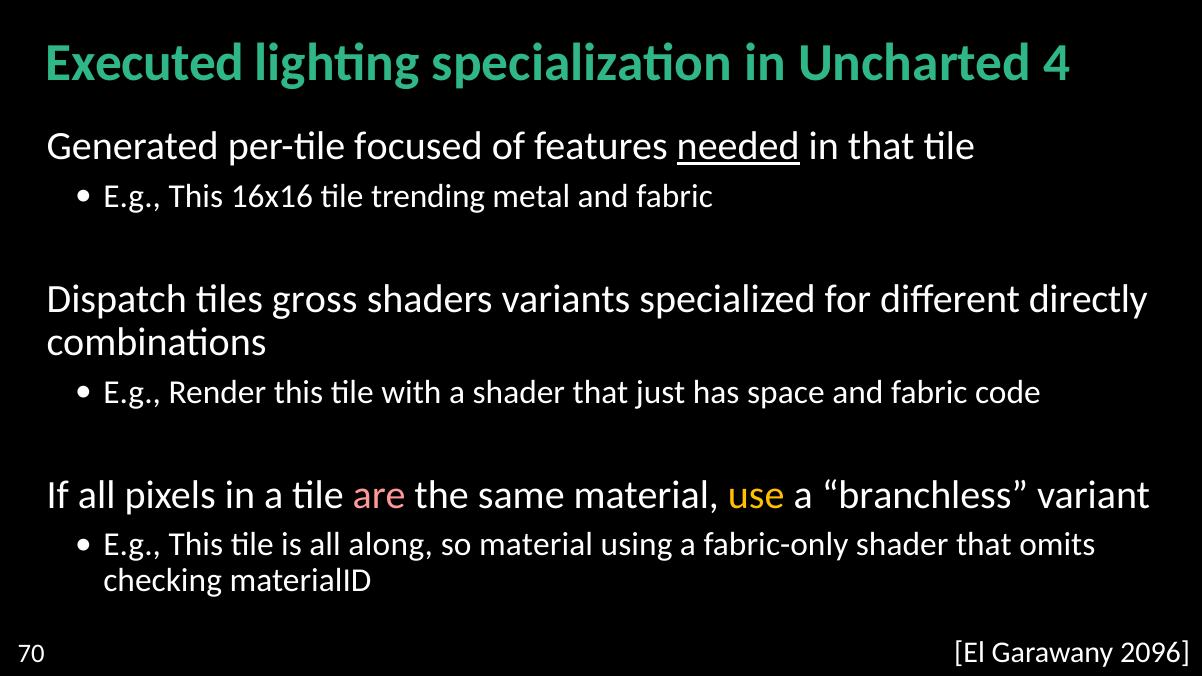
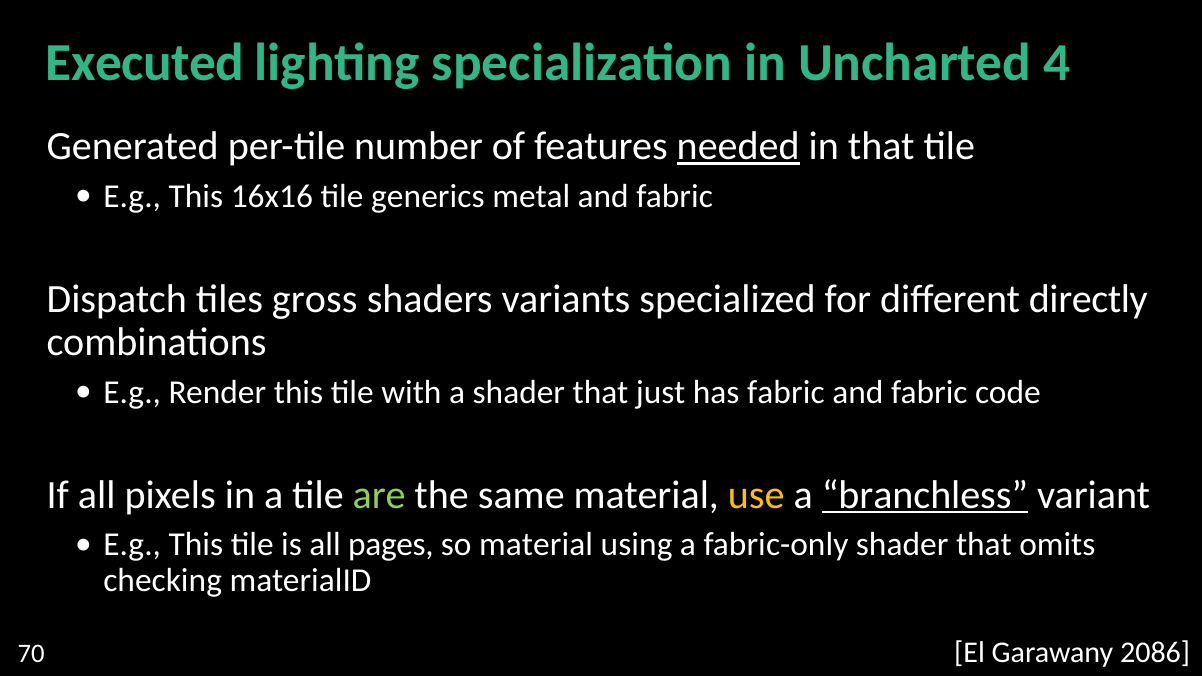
focused: focused -> number
trending: trending -> generics
has space: space -> fabric
are colour: pink -> light green
branchless underline: none -> present
along: along -> pages
2096: 2096 -> 2086
